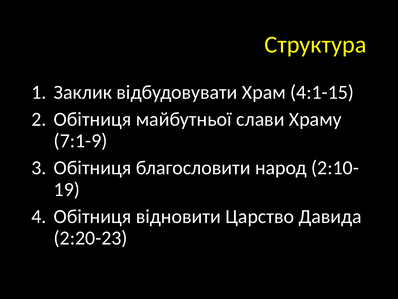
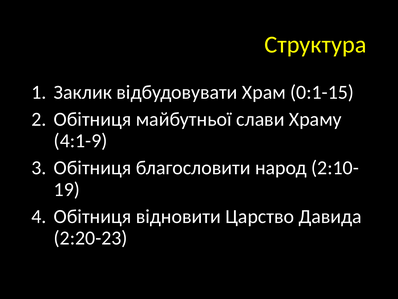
4:1-15: 4:1-15 -> 0:1-15
7:1-9: 7:1-9 -> 4:1-9
